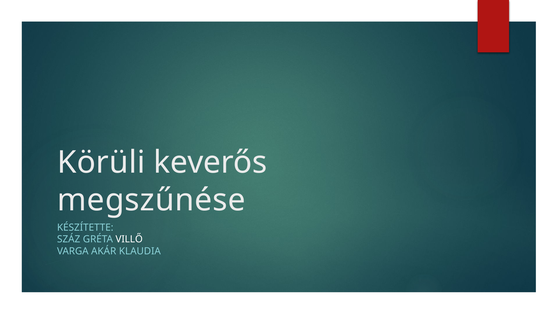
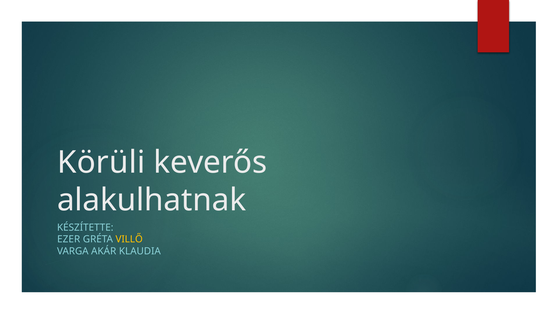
megszűnése: megszűnése -> alakulhatnak
SZÁZ: SZÁZ -> EZER
VILLŐ colour: white -> yellow
